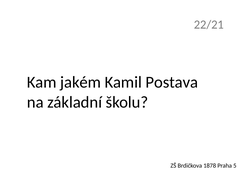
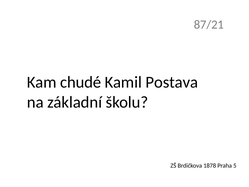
22/21: 22/21 -> 87/21
jakém: jakém -> chudé
